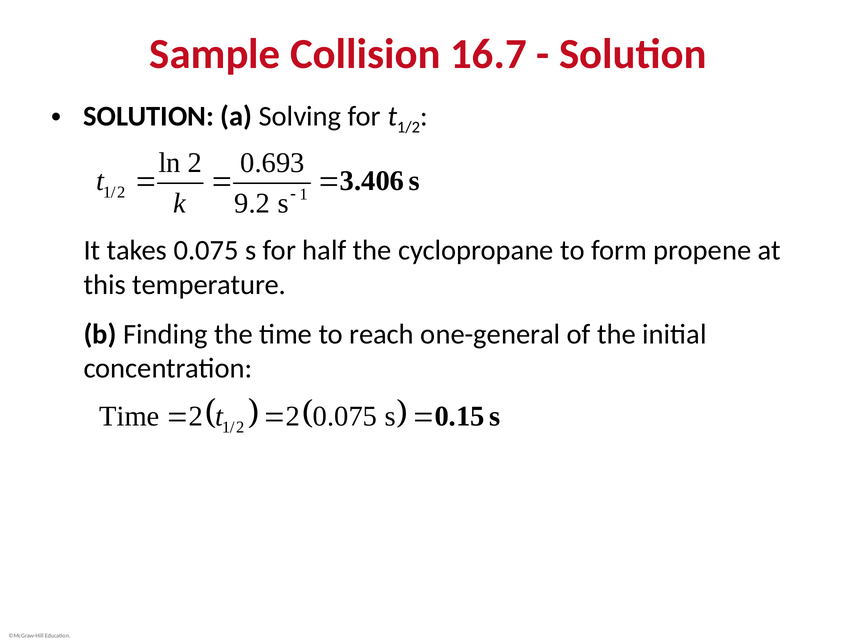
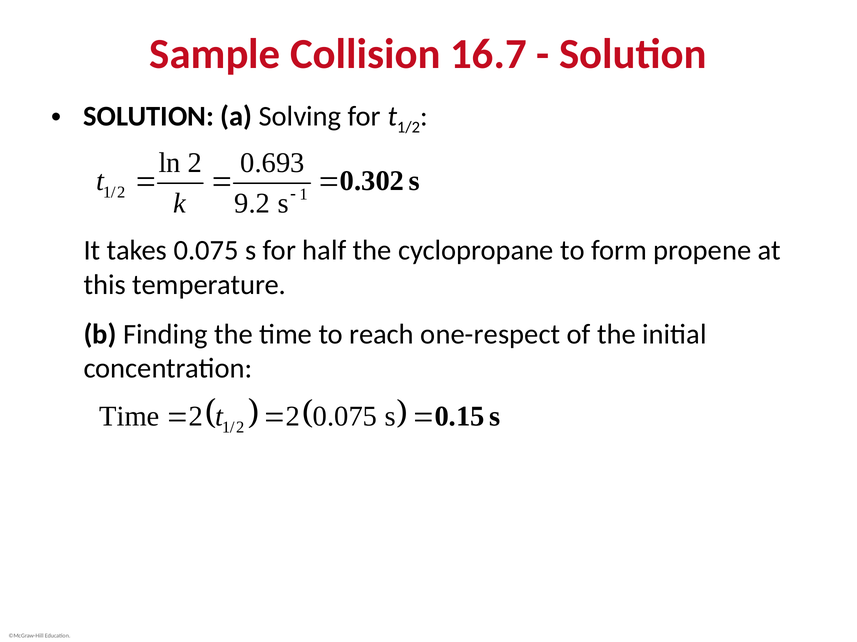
3.406: 3.406 -> 0.302
one-general: one-general -> one-respect
